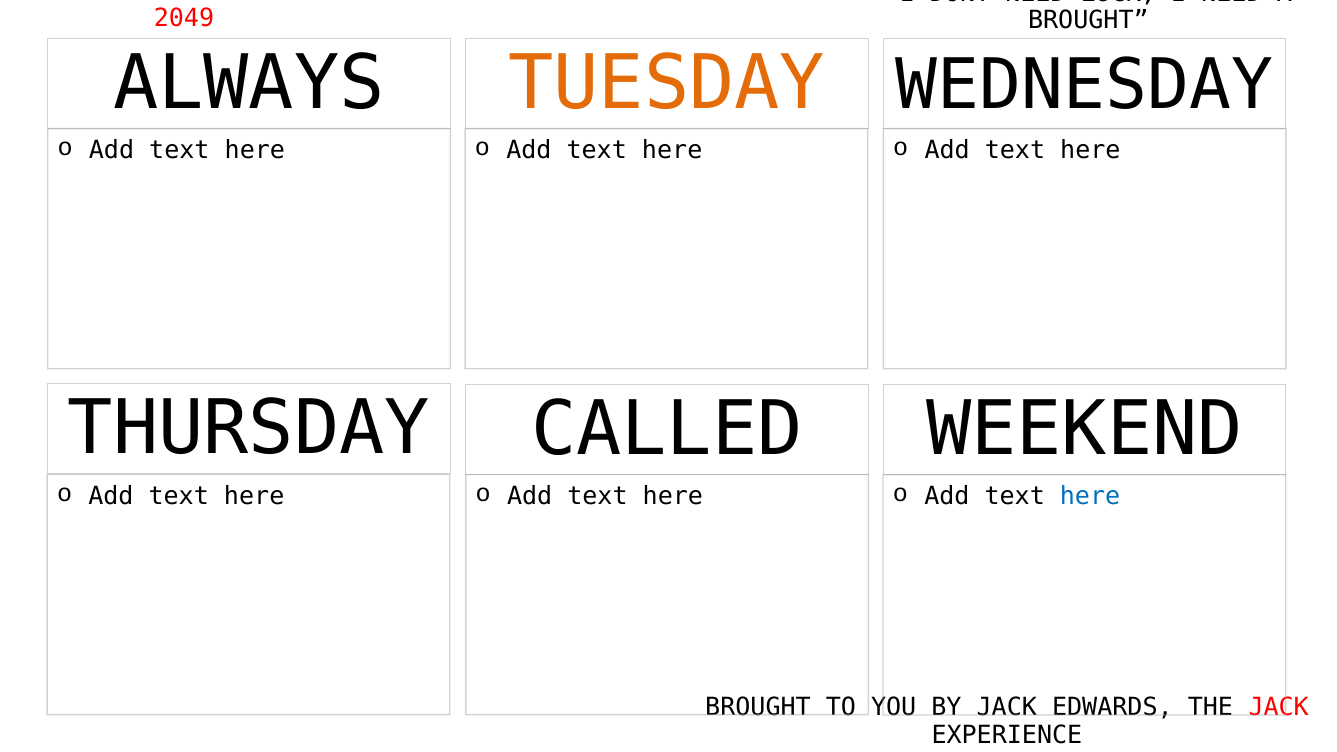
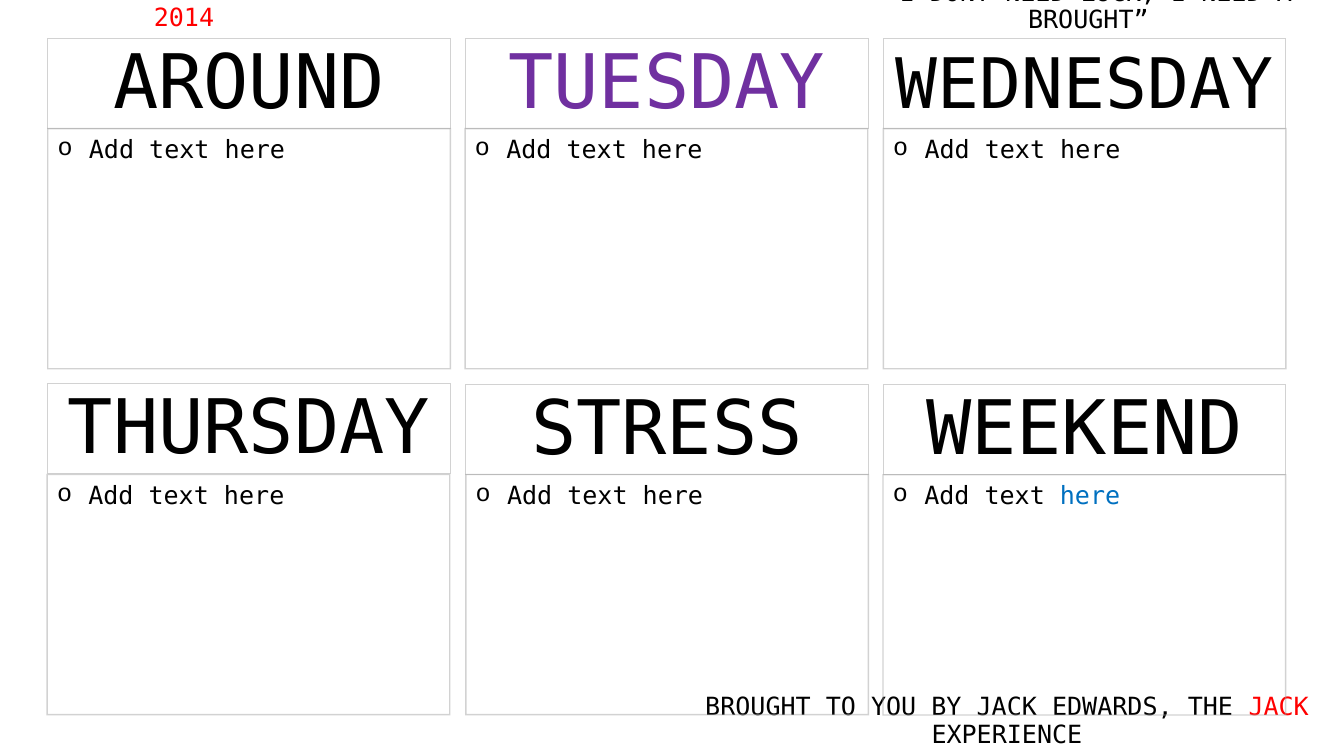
2049: 2049 -> 2014
ALWAYS: ALWAYS -> AROUND
TUESDAY colour: orange -> purple
CALLED: CALLED -> STRESS
